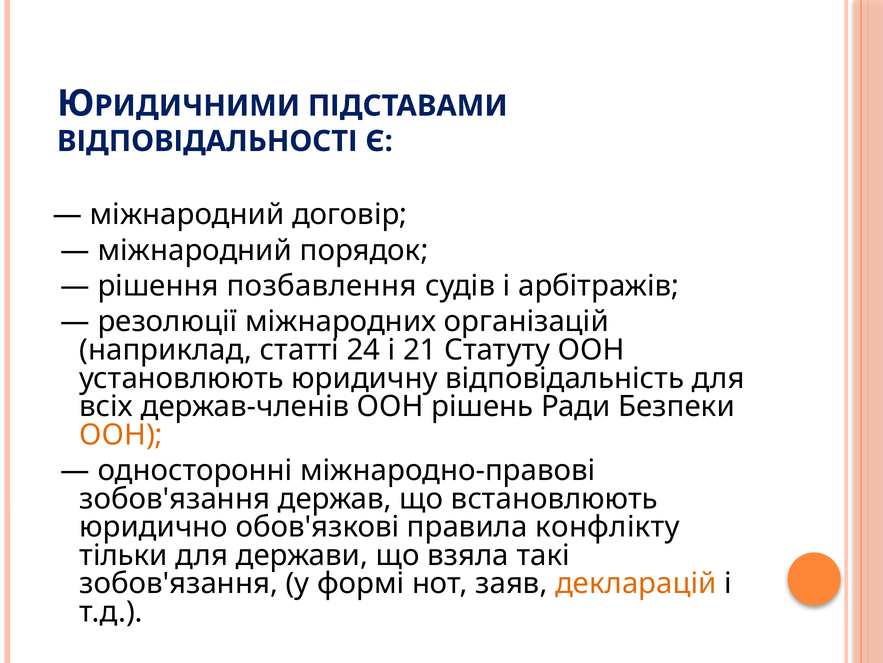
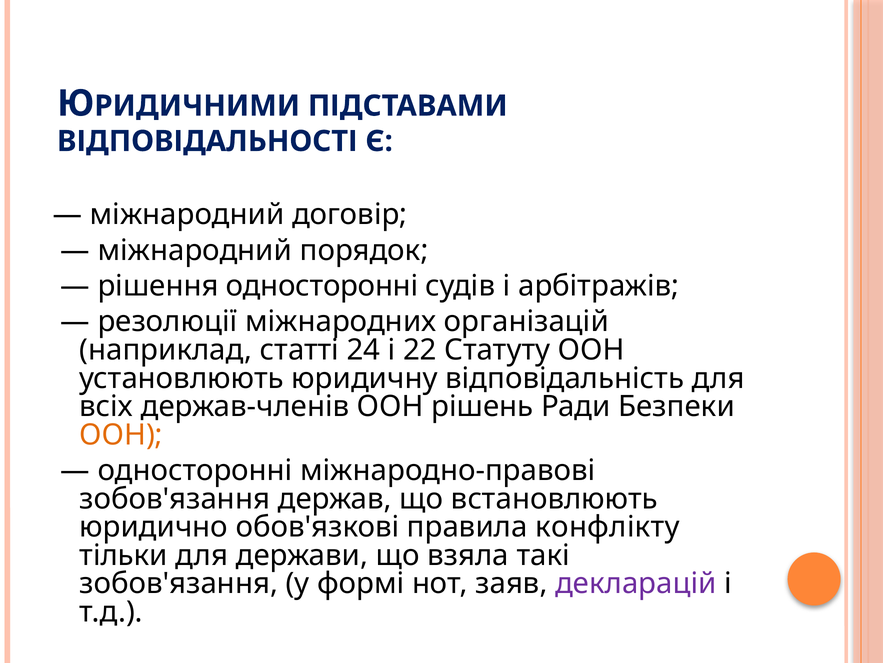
рішення позбавлення: позбавлення -> односторонні
21: 21 -> 22
декларацій colour: orange -> purple
